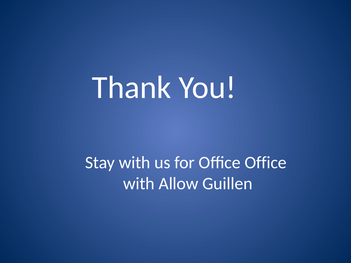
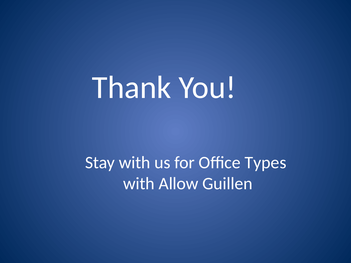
Office Office: Office -> Types
